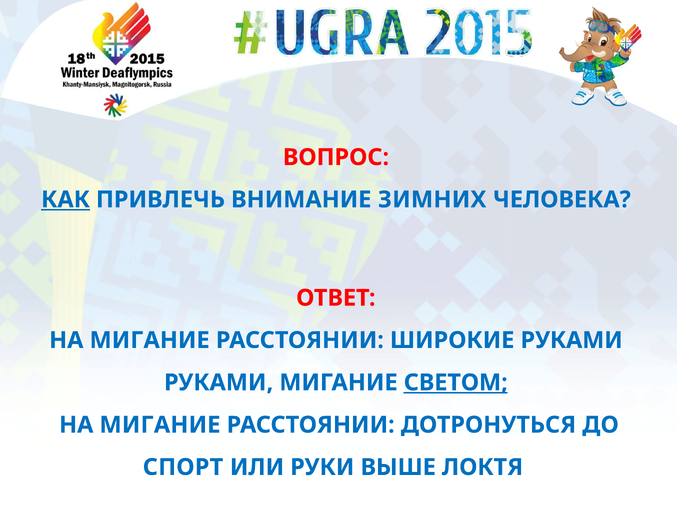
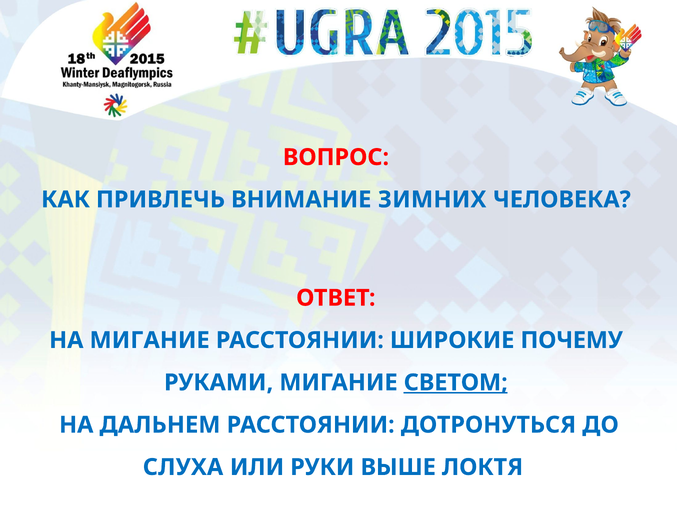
КАК underline: present -> none
ШИРОКИЕ РУКАМИ: РУКАМИ -> ПОЧЕМУ
МИГАНИЕ at (160, 425): МИГАНИЕ -> ДАЛЬНЕМ
СПОРТ: СПОРТ -> СЛУХА
